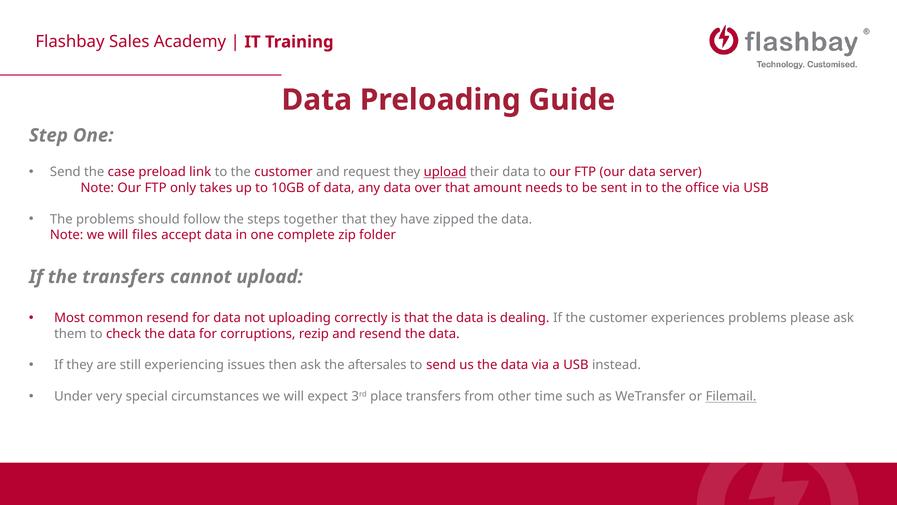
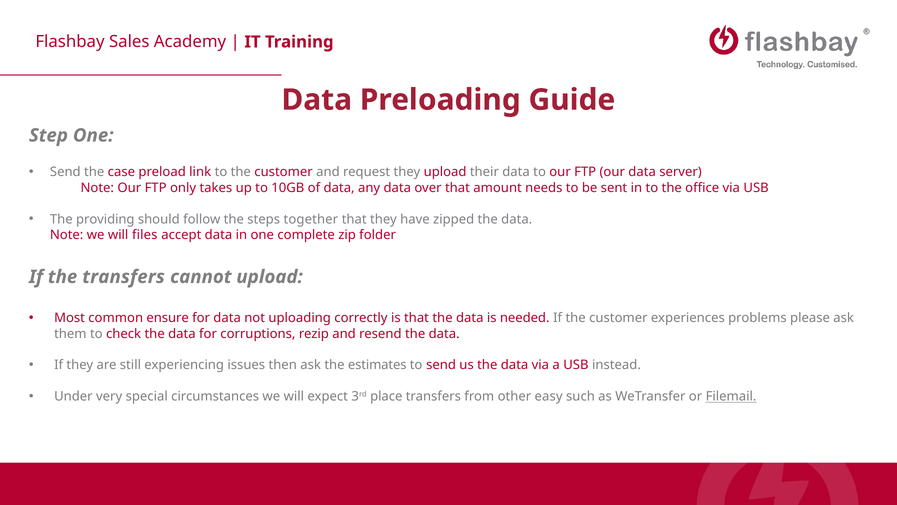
upload at (445, 172) underline: present -> none
The problems: problems -> providing
common resend: resend -> ensure
dealing: dealing -> needed
aftersales: aftersales -> estimates
time: time -> easy
